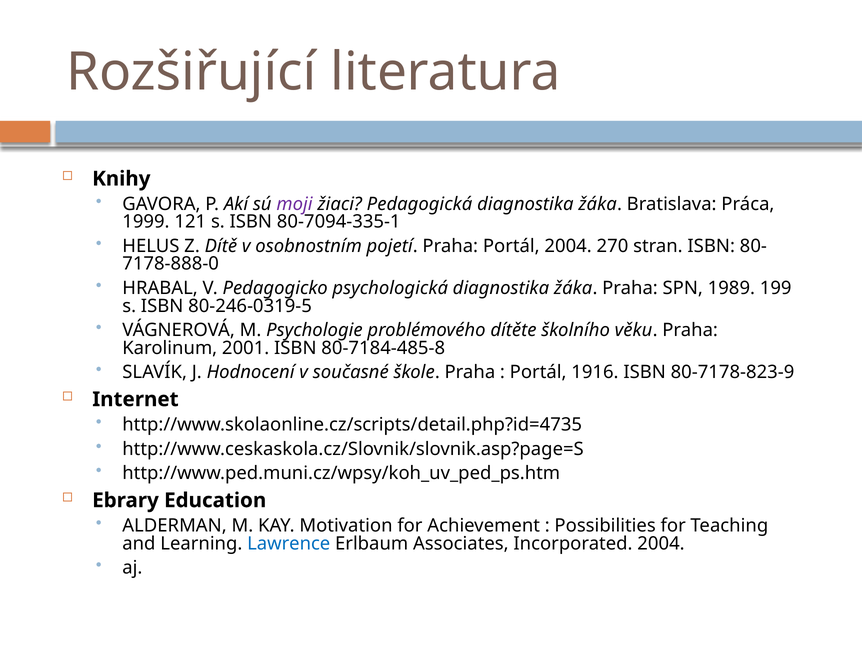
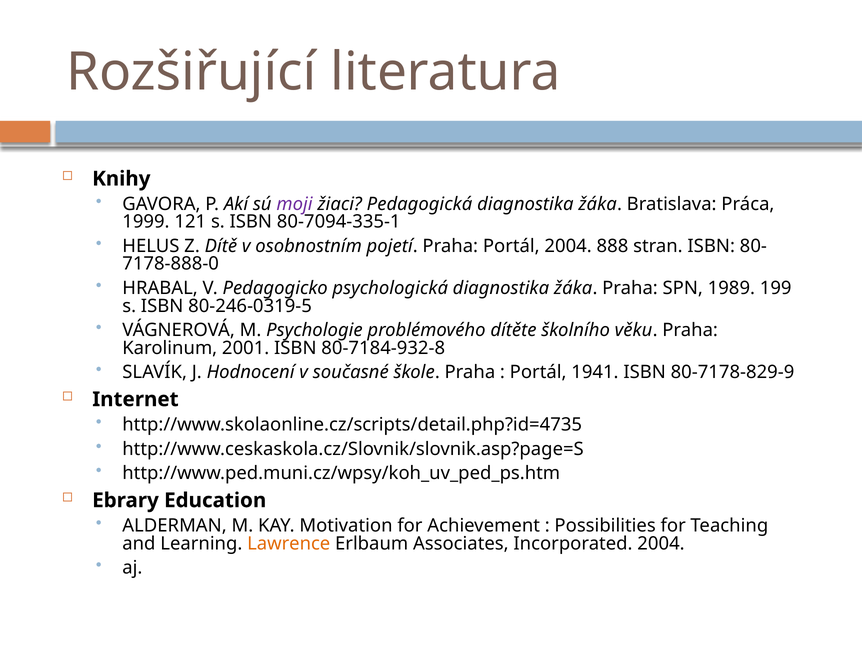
270: 270 -> 888
80-7184-485-8: 80-7184-485-8 -> 80-7184-932-8
1916: 1916 -> 1941
80-7178-823-9: 80-7178-823-9 -> 80-7178-829-9
Lawrence colour: blue -> orange
